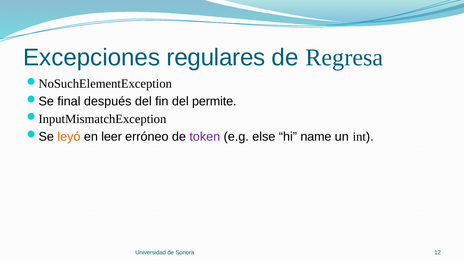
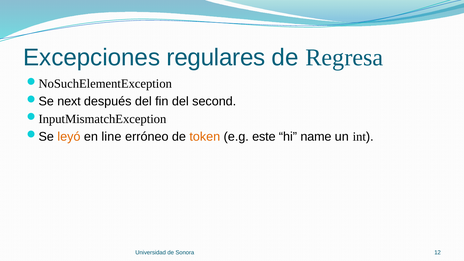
final: final -> next
permite: permite -> second
leer: leer -> line
token colour: purple -> orange
else: else -> este
